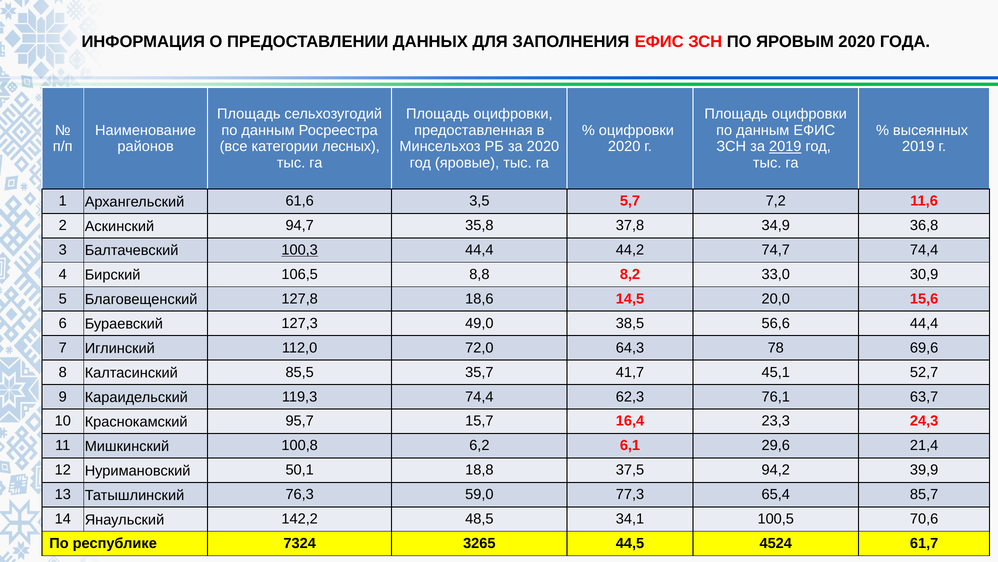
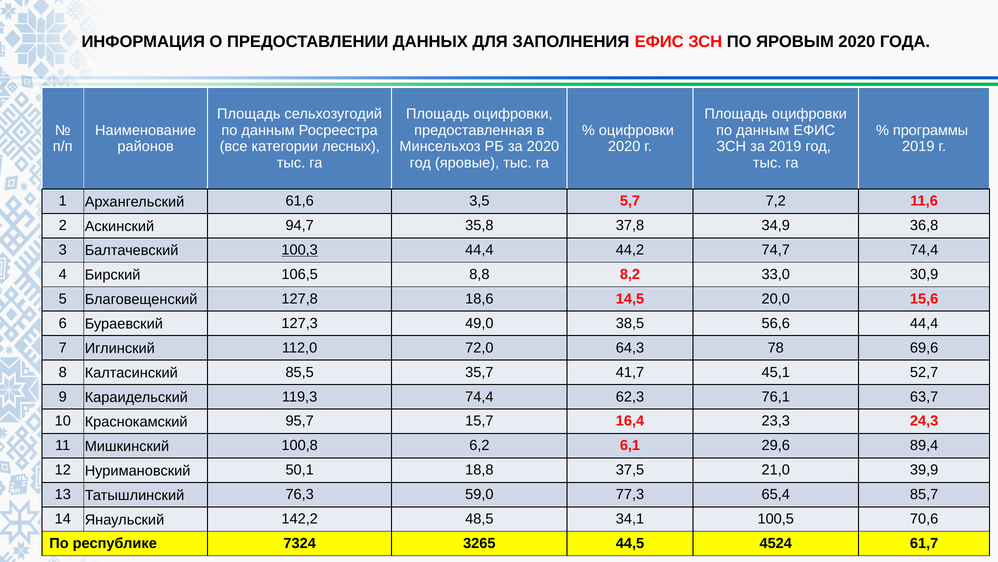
высеянных: высеянных -> программы
2019 at (785, 146) underline: present -> none
21,4: 21,4 -> 89,4
94,2: 94,2 -> 21,0
